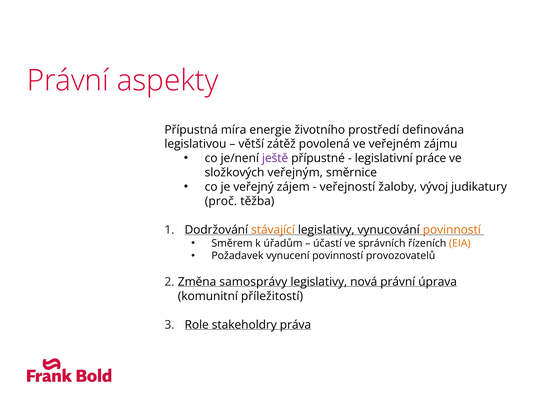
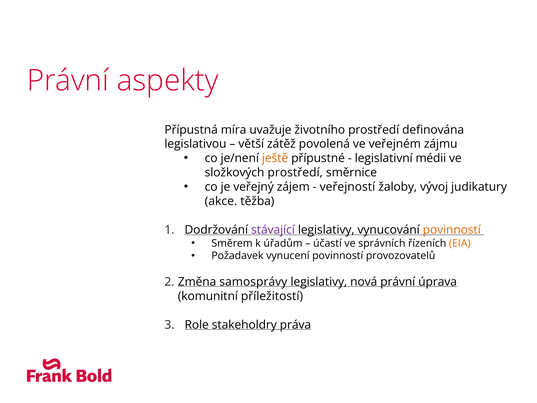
energie: energie -> uvažuje
ještě colour: purple -> orange
práce: práce -> médii
složkových veřejným: veřejným -> prostředí
proč: proč -> akce
stávající colour: orange -> purple
